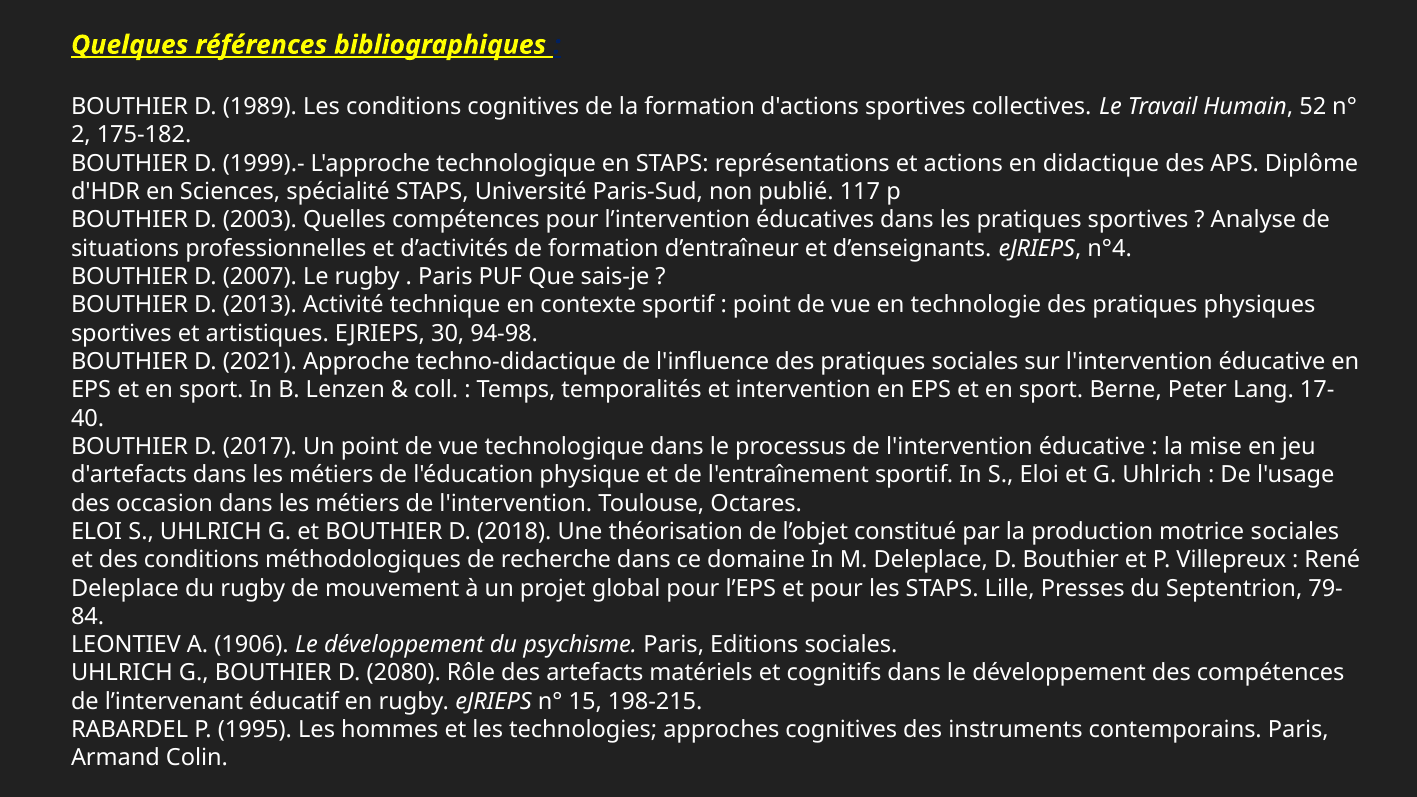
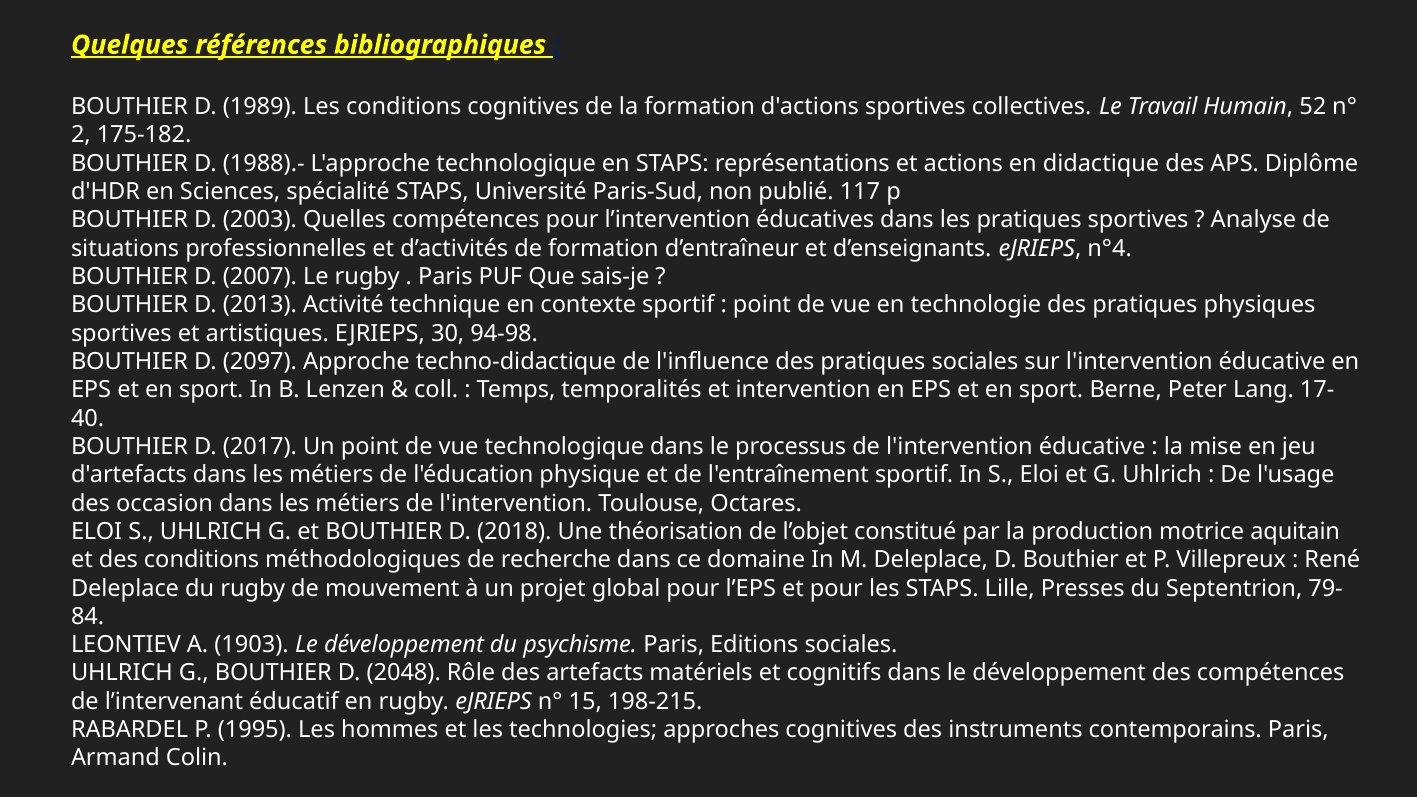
1999).-: 1999).- -> 1988).-
2021: 2021 -> 2097
motrice sociales: sociales -> aquitain
1906: 1906 -> 1903
2080: 2080 -> 2048
